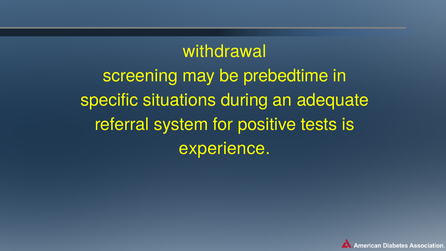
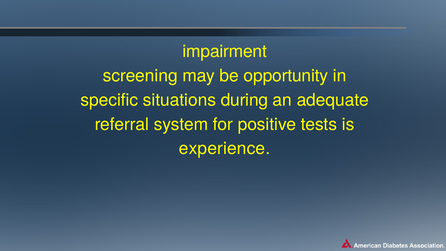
withdrawal: withdrawal -> impairment
prebedtime: prebedtime -> opportunity
